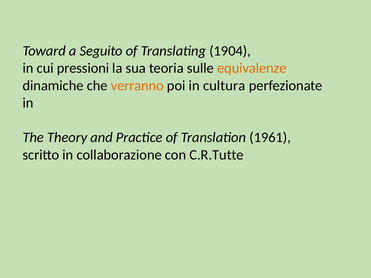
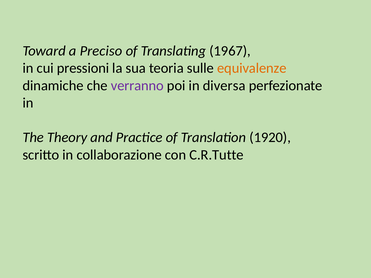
Seguito: Seguito -> Preciso
1904: 1904 -> 1967
verranno colour: orange -> purple
cultura: cultura -> diversa
1961: 1961 -> 1920
